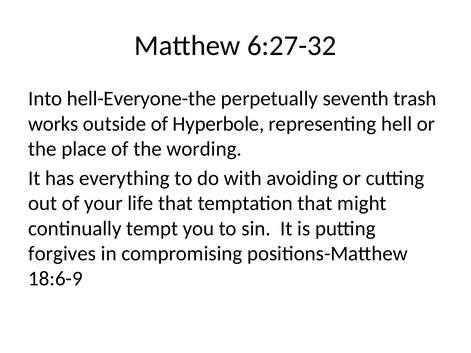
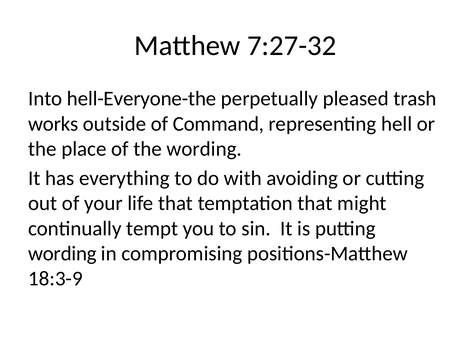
6:27-32: 6:27-32 -> 7:27-32
seventh: seventh -> pleased
Hyperbole: Hyperbole -> Command
forgives at (62, 254): forgives -> wording
18:6-9: 18:6-9 -> 18:3-9
